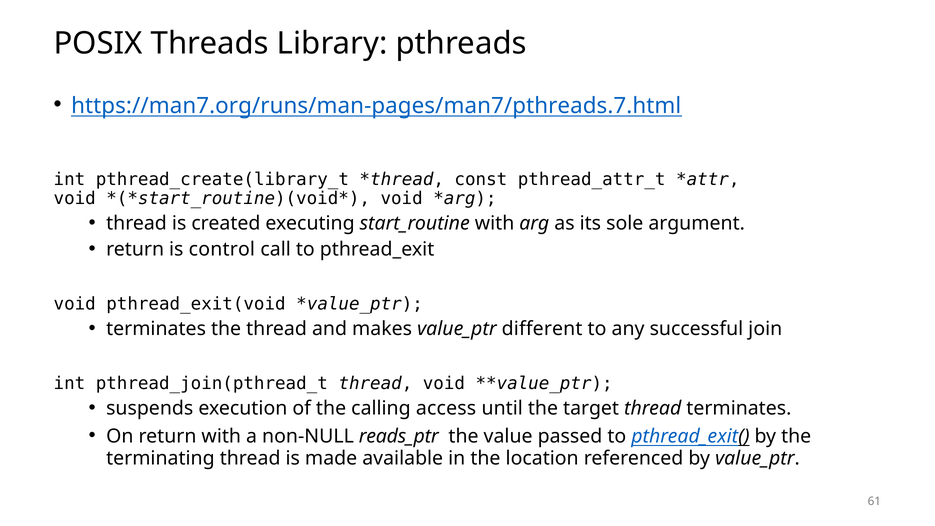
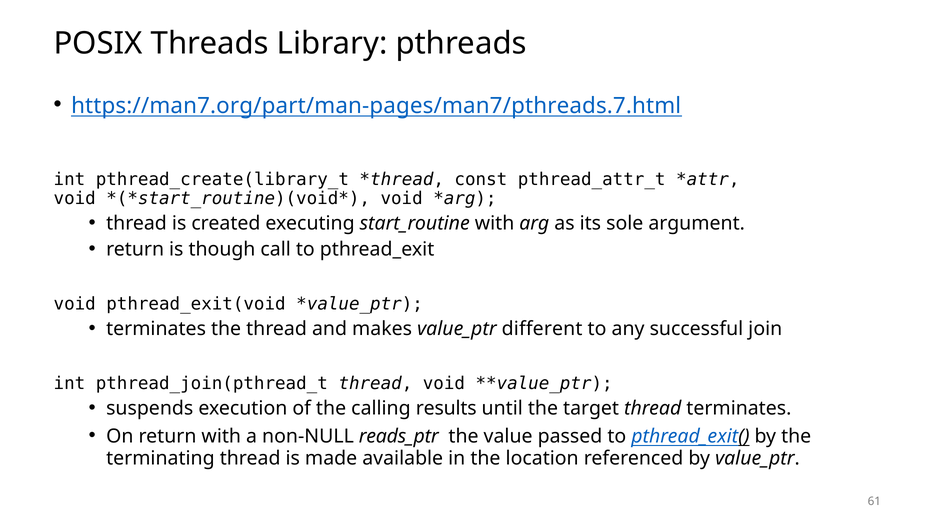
https://man7.org/runs/man-pages/man7/pthreads.7.html: https://man7.org/runs/man-pages/man7/pthreads.7.html -> https://man7.org/part/man-pages/man7/pthreads.7.html
control: control -> though
access: access -> results
